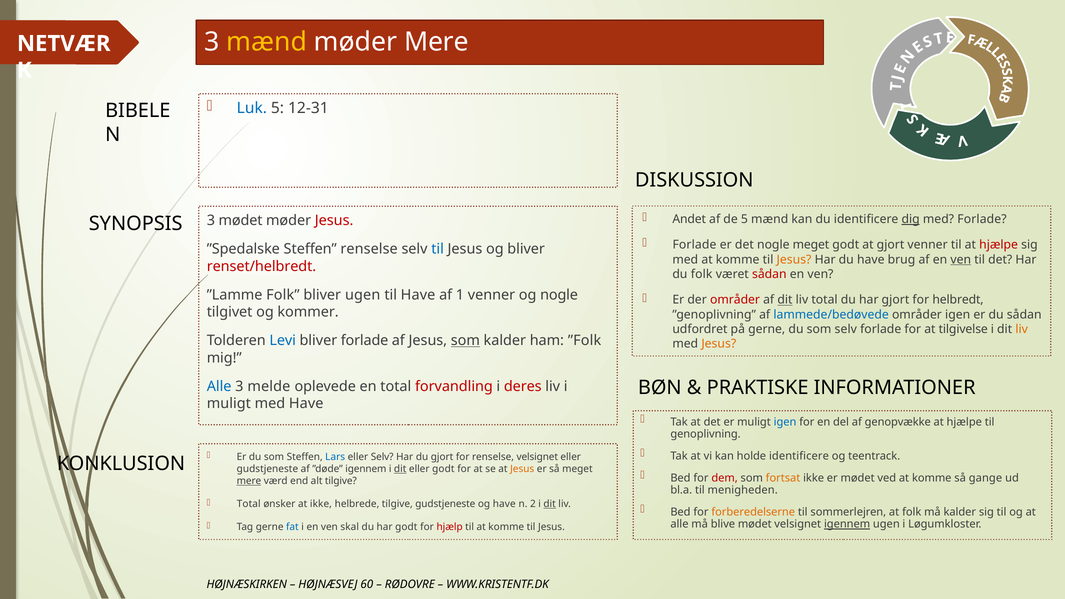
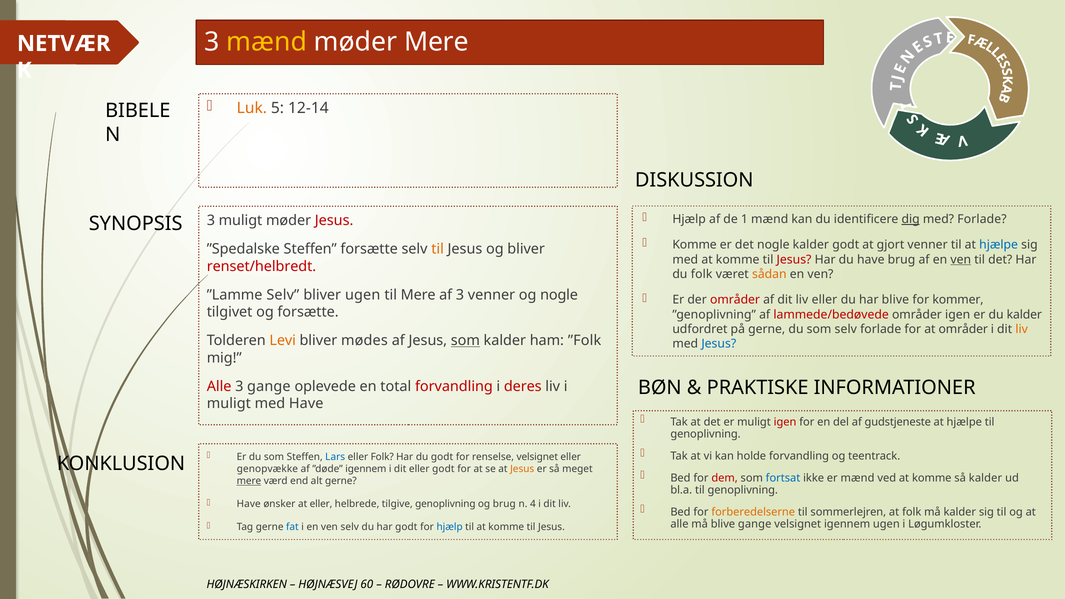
Luk colour: blue -> orange
12-31: 12-31 -> 12-14
Andet at (689, 219): Andet -> Hjælp
de 5: 5 -> 1
3 mødet: mødet -> muligt
Forlade at (694, 245): Forlade -> Komme
nogle meget: meget -> kalder
hjælpe at (999, 245) colour: red -> blue
Steffen renselse: renselse -> forsætte
til at (438, 249) colour: blue -> orange
Jesus at (794, 260) colour: orange -> red
sådan at (769, 274) colour: red -> orange
”Lamme Folk: Folk -> Selv
til Have: Have -> Mere
af 1: 1 -> 3
dit at (785, 300) underline: present -> none
liv total: total -> eller
har gjort: gjort -> blive
helbredt: helbredt -> kommer
og kommer: kommer -> forsætte
lammede/bedøvede colour: blue -> red
du sådan: sådan -> kalder
at tilgivelse: tilgivelse -> områder
Levi colour: blue -> orange
bliver forlade: forlade -> mødes
Jesus at (719, 344) colour: orange -> blue
Alle at (219, 386) colour: blue -> red
3 melde: melde -> gange
igen at (785, 422) colour: blue -> red
genopvække: genopvække -> gudstjeneste
holde identificere: identificere -> forvandling
eller Selv: Selv -> Folk
du gjort: gjort -> godt
gudstjeneste at (267, 469): gudstjeneste -> genopvække
dit at (400, 469) underline: present -> none
fortsat colour: orange -> blue
er mødet: mødet -> mænd
så gange: gange -> kalder
alt tilgive: tilgive -> gerne
bl.a til menigheden: menigheden -> genoplivning
Total at (249, 504): Total -> Have
at ikke: ikke -> eller
tilgive gudstjeneste: gudstjeneste -> genoplivning
og have: have -> brug
2: 2 -> 4
dit at (550, 504) underline: present -> none
blive mødet: mødet -> gange
igennem at (847, 524) underline: present -> none
ven skal: skal -> selv
hjælp at (450, 527) colour: red -> blue
